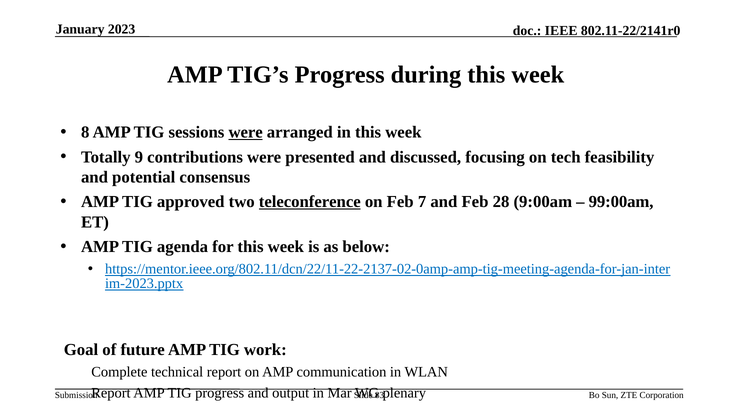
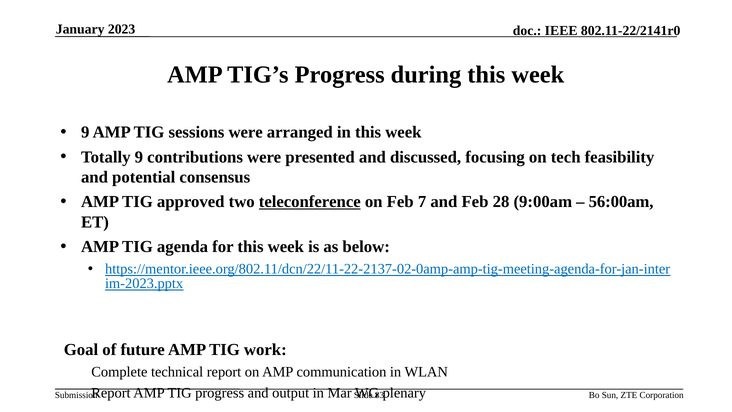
8 at (85, 132): 8 -> 9
were at (246, 132) underline: present -> none
99:00am: 99:00am -> 56:00am
